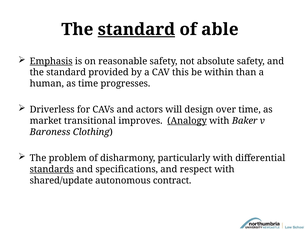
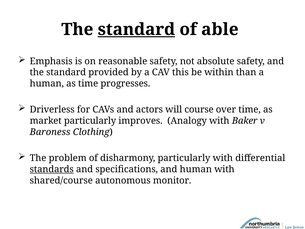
Emphasis underline: present -> none
design: design -> course
market transitional: transitional -> particularly
Analogy underline: present -> none
and respect: respect -> human
shared/update: shared/update -> shared/course
contract: contract -> monitor
